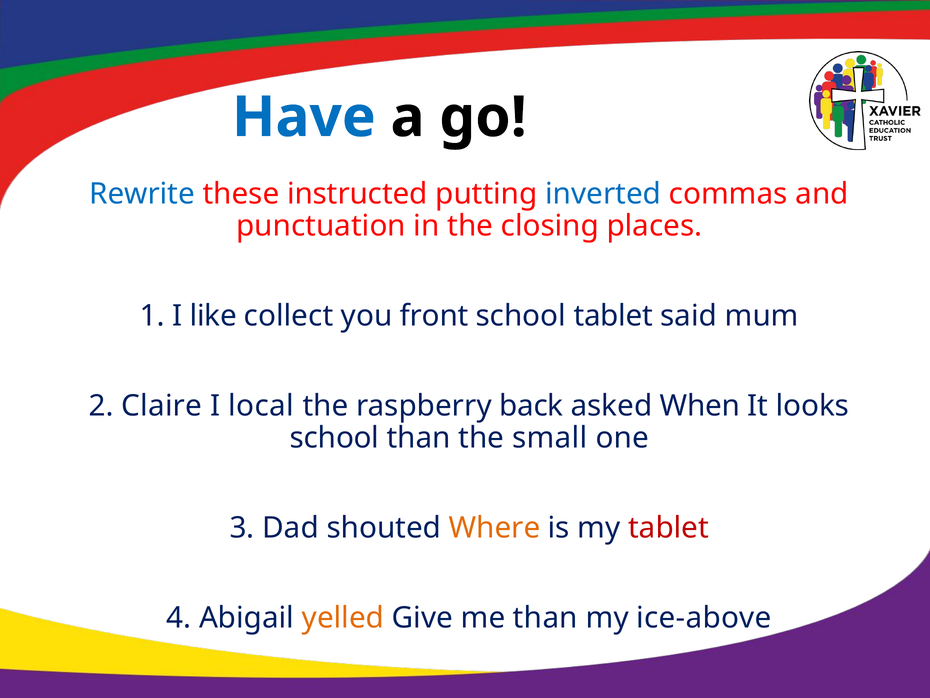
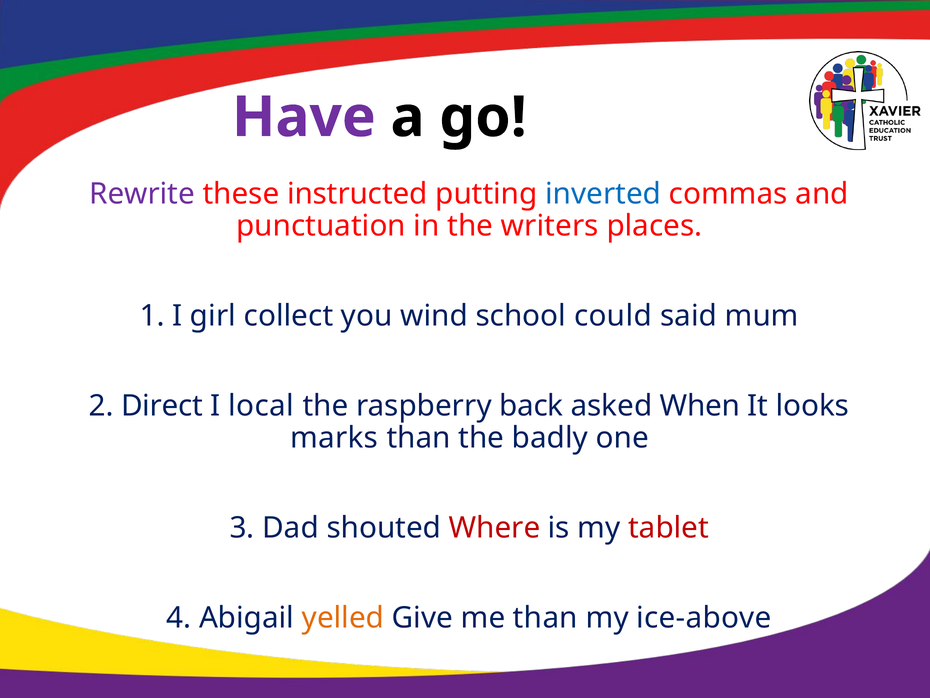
Have colour: blue -> purple
Rewrite colour: blue -> purple
closing: closing -> writers
like: like -> girl
front: front -> wind
school tablet: tablet -> could
Claire: Claire -> Direct
school at (335, 438): school -> marks
small: small -> badly
Where colour: orange -> red
